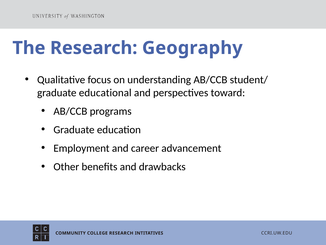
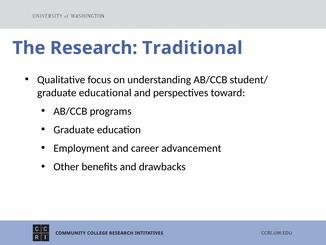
Geography: Geography -> Traditional
